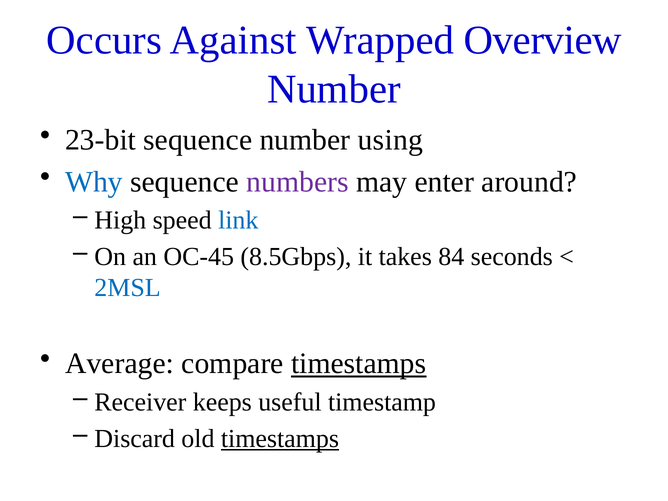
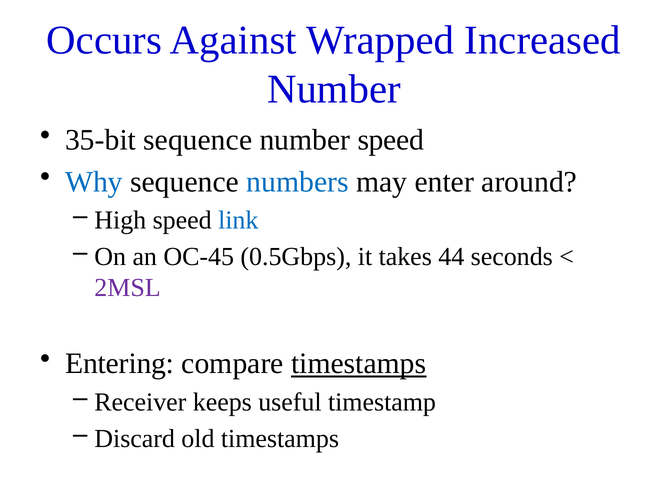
Overview: Overview -> Increased
23-bit: 23-bit -> 35-bit
number using: using -> speed
numbers colour: purple -> blue
8.5Gbps: 8.5Gbps -> 0.5Gbps
84: 84 -> 44
2MSL colour: blue -> purple
Average: Average -> Entering
timestamps at (280, 438) underline: present -> none
